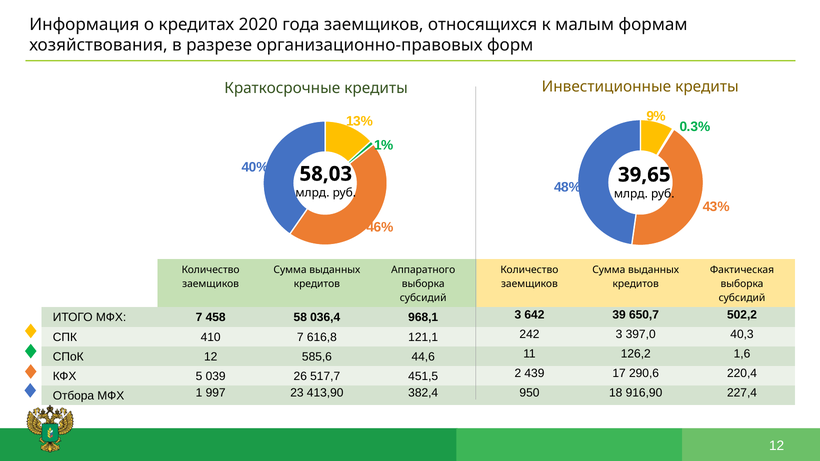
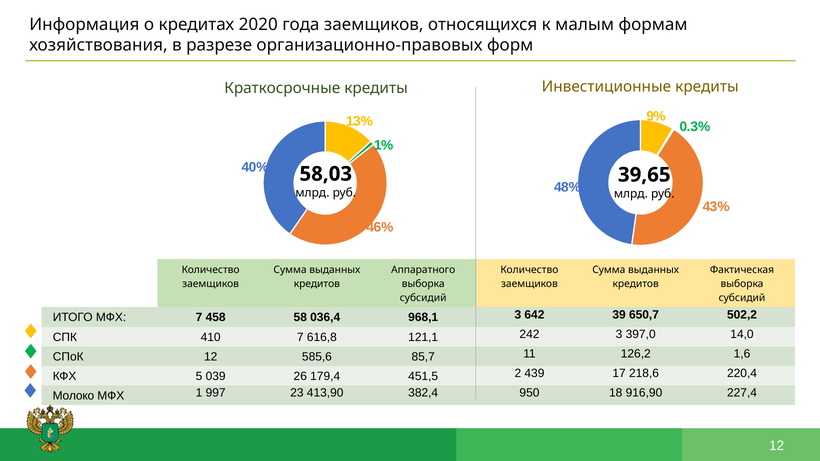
40,3: 40,3 -> 14,0
44,6: 44,6 -> 85,7
517,7: 517,7 -> 179,4
290,6: 290,6 -> 218,6
Отбора: Отбора -> Молоко
